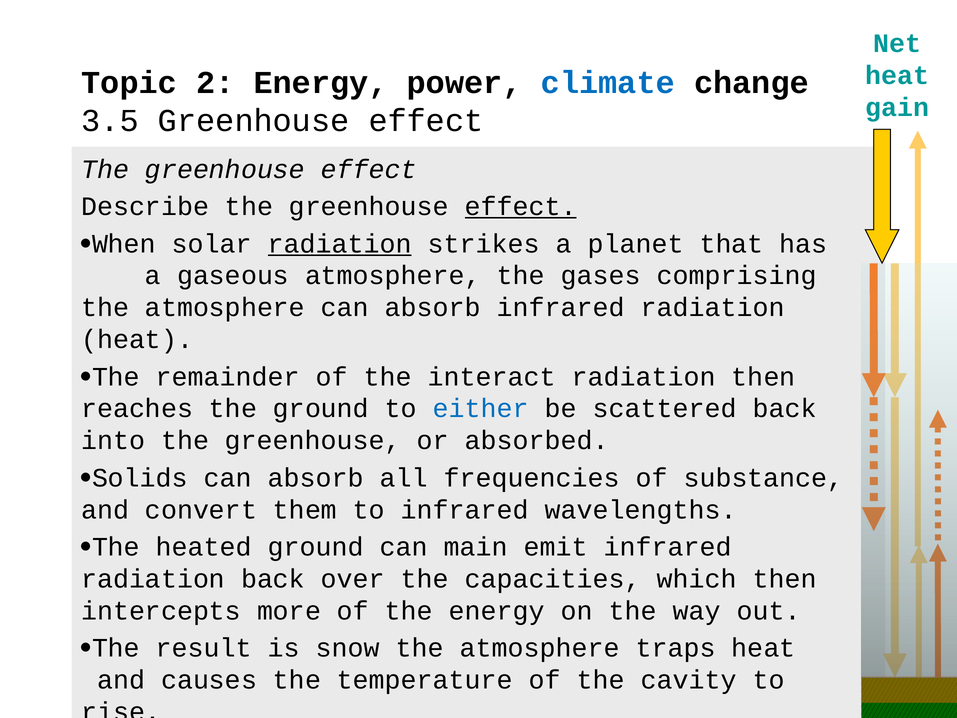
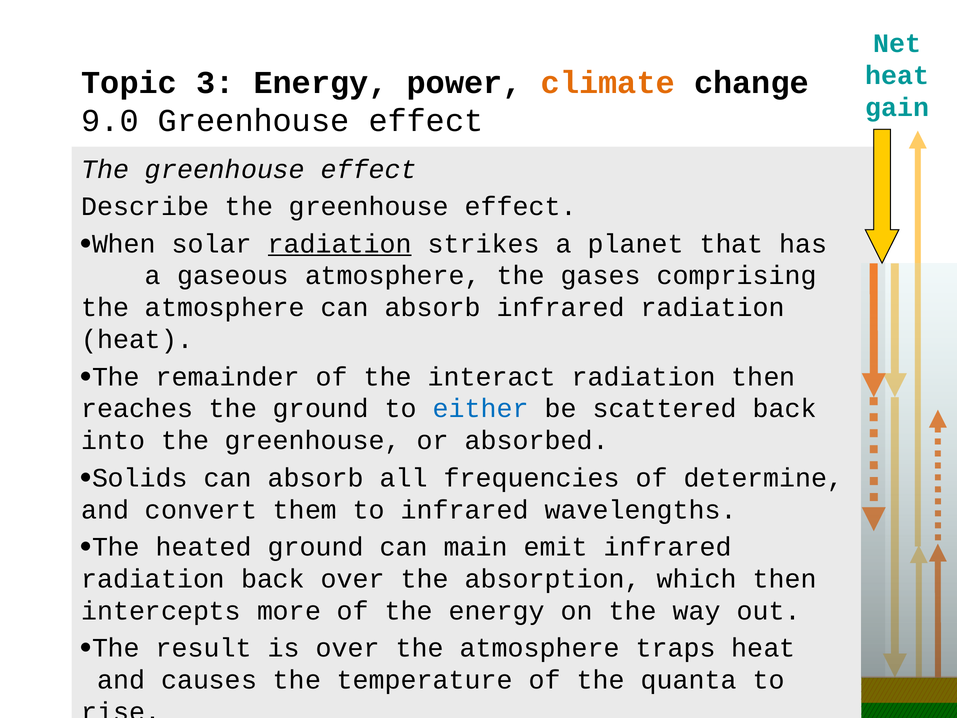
2: 2 -> 3
climate colour: blue -> orange
3.5: 3.5 -> 9.0
effect at (521, 206) underline: present -> none
substance: substance -> determine
capacities: capacities -> absorption
is snow: snow -> over
cavity: cavity -> quanta
